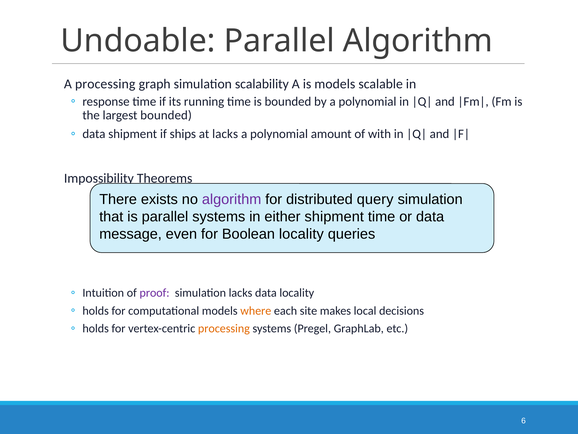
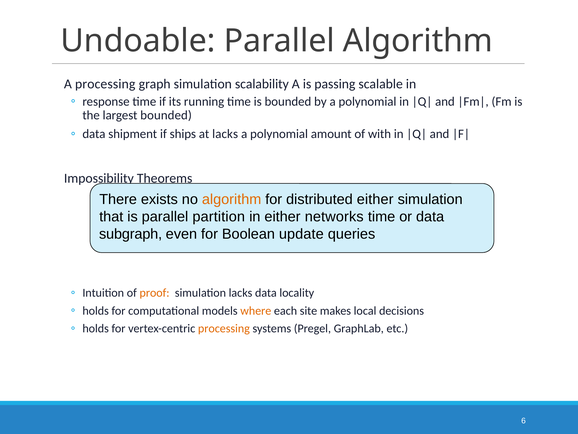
is models: models -> passing
algorithm at (232, 199) colour: purple -> orange
distributed query: query -> either
parallel systems: systems -> partition
either shipment: shipment -> networks
message: message -> subgraph
Boolean locality: locality -> update
proof colour: purple -> orange
